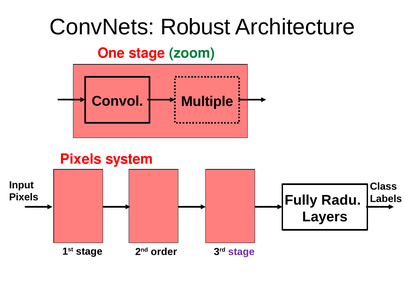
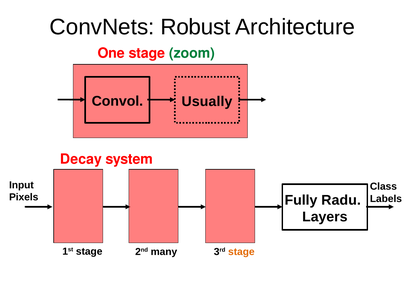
Multiple: Multiple -> Usually
Pixels at (81, 159): Pixels -> Decay
order: order -> many
stage at (241, 251) colour: purple -> orange
